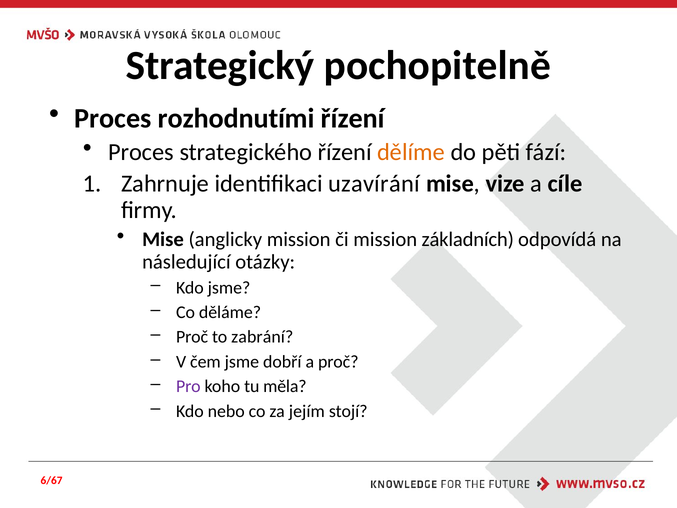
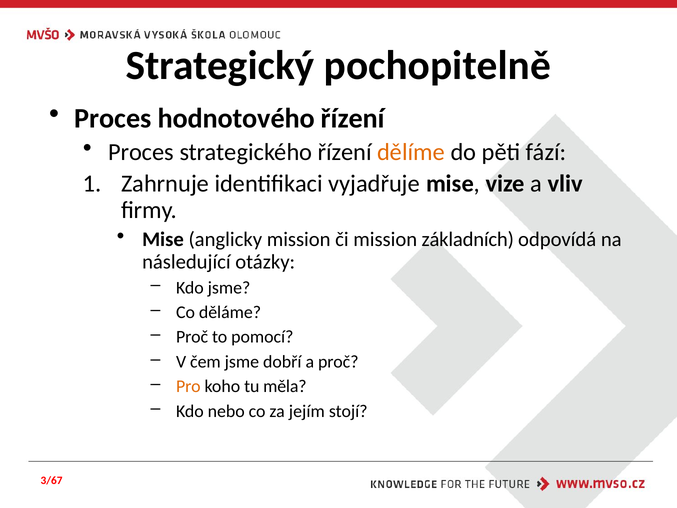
rozhodnutími: rozhodnutími -> hodnotového
uzavírání: uzavírání -> vyjadřuje
cíle: cíle -> vliv
zabrání: zabrání -> pomocí
Pro colour: purple -> orange
6/67: 6/67 -> 3/67
